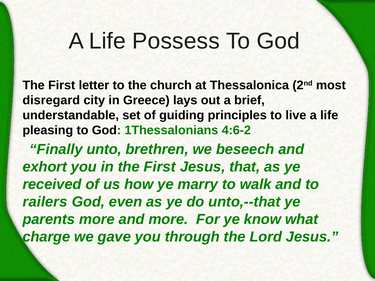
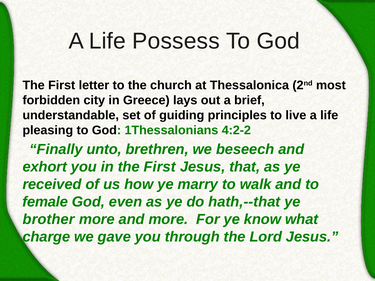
disregard: disregard -> forbidden
4:6-2: 4:6-2 -> 4:2-2
railers: railers -> female
unto,--that: unto,--that -> hath,--that
parents: parents -> brother
